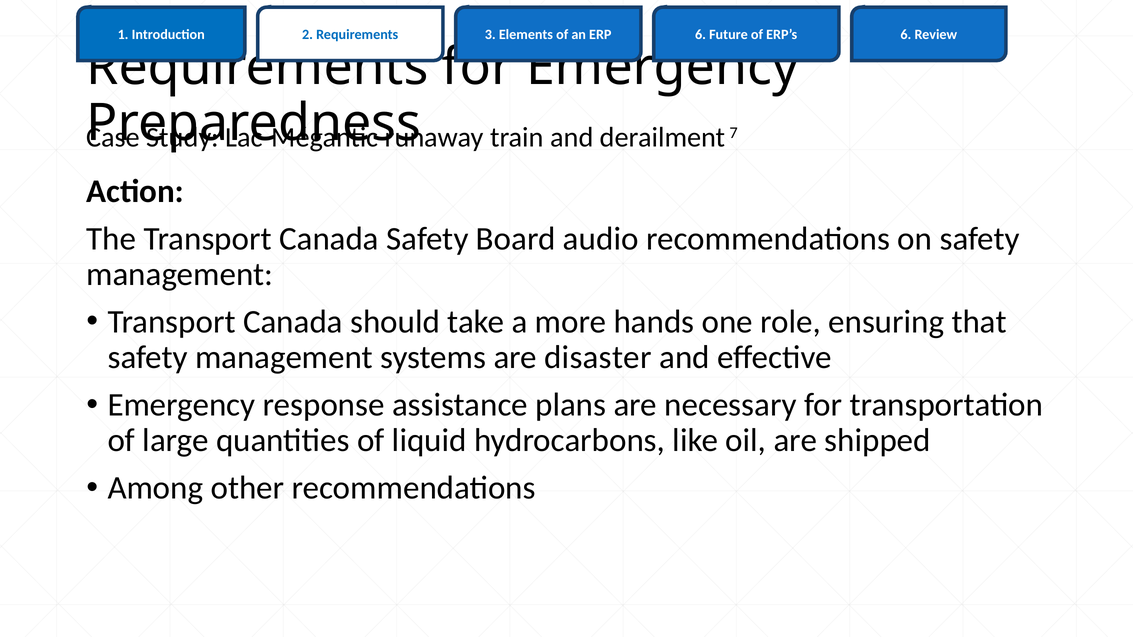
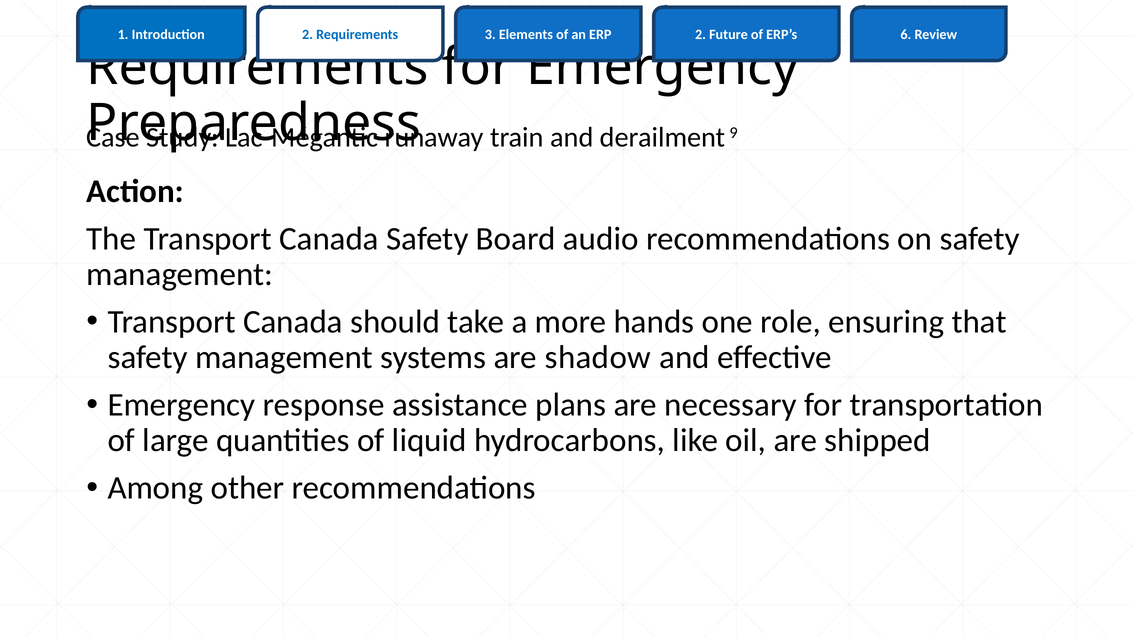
ERP 6: 6 -> 2
7: 7 -> 9
disaster: disaster -> shadow
